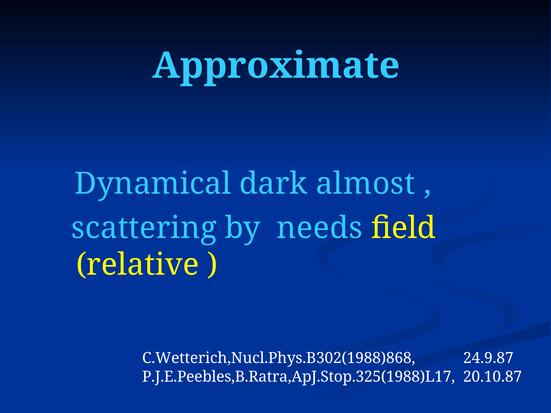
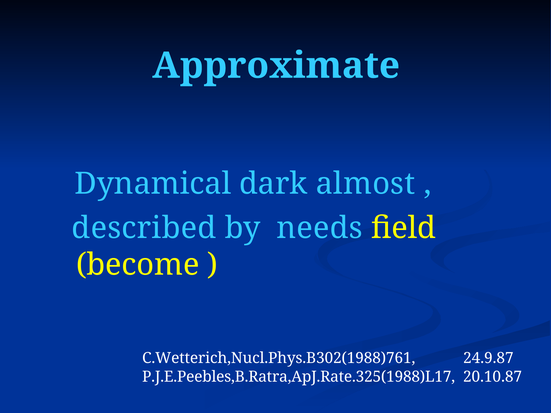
scattering: scattering -> described
relative: relative -> become
C.Wetterich,Nucl.Phys.B302(1988)868: C.Wetterich,Nucl.Phys.B302(1988)868 -> C.Wetterich,Nucl.Phys.B302(1988)761
P.J.E.Peebles,B.Ratra,ApJ.Stop.325(1988)L17: P.J.E.Peebles,B.Ratra,ApJ.Stop.325(1988)L17 -> P.J.E.Peebles,B.Ratra,ApJ.Rate.325(1988)L17
